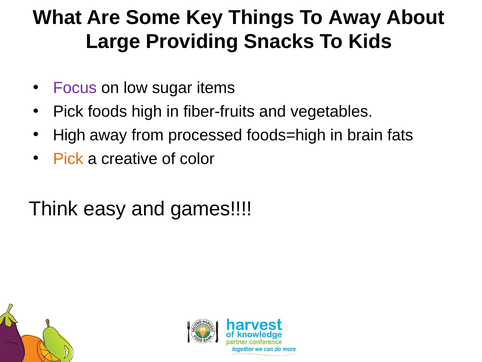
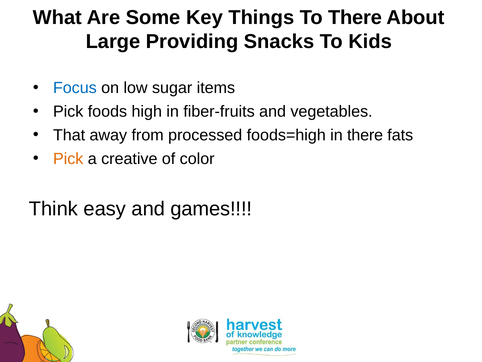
To Away: Away -> There
Focus colour: purple -> blue
High at (69, 135): High -> That
in brain: brain -> there
